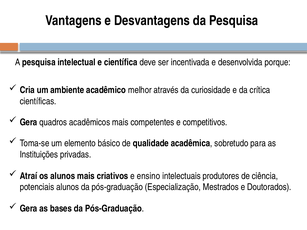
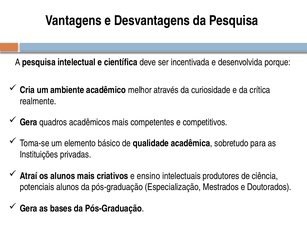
científicas: científicas -> realmente
